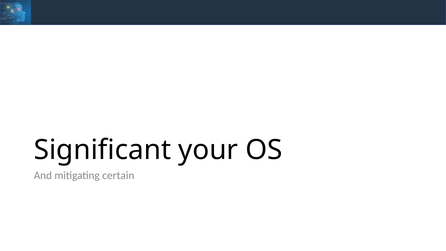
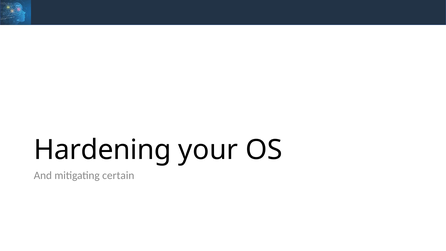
Significant: Significant -> Hardening
